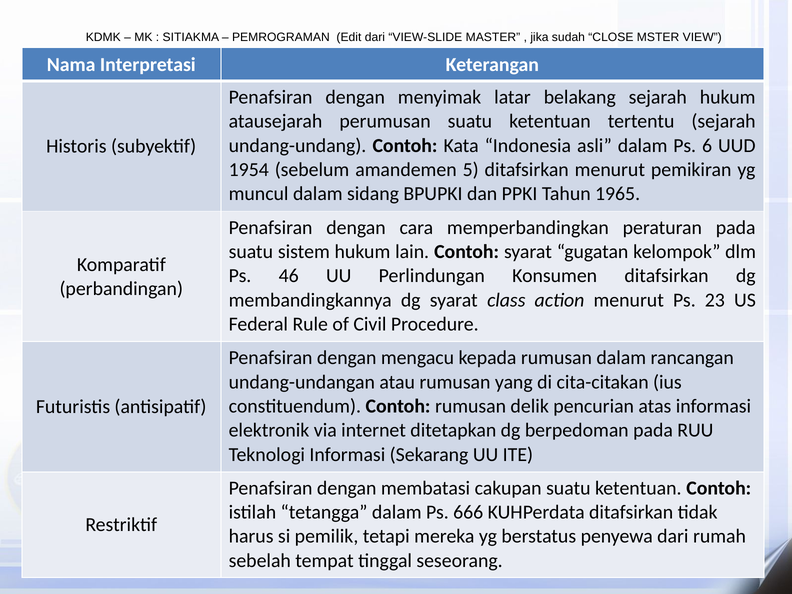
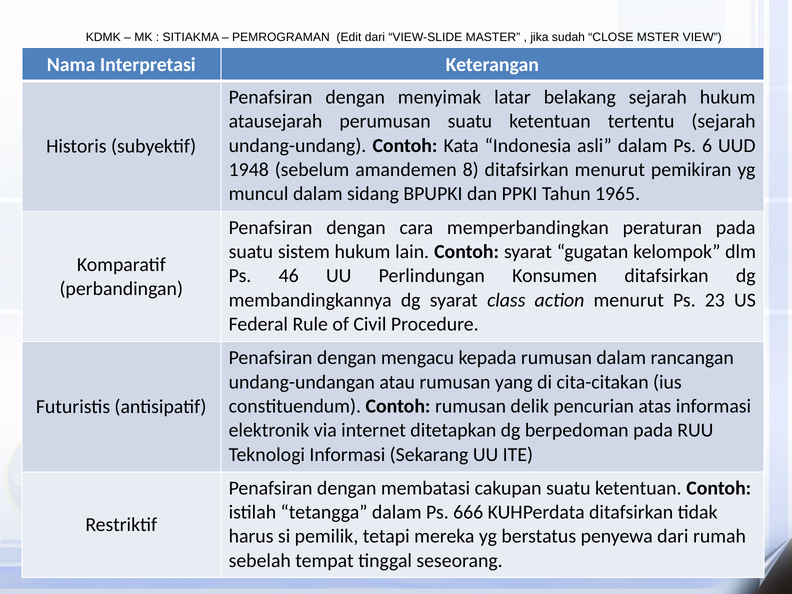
1954: 1954 -> 1948
5: 5 -> 8
